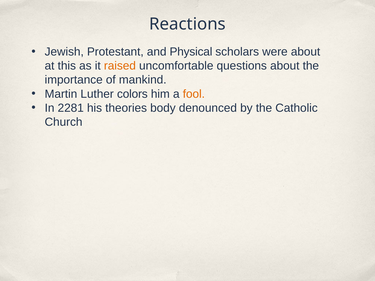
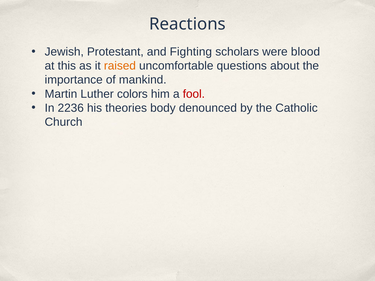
Physical: Physical -> Fighting
were about: about -> blood
fool colour: orange -> red
2281: 2281 -> 2236
